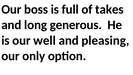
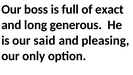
takes: takes -> exact
well: well -> said
